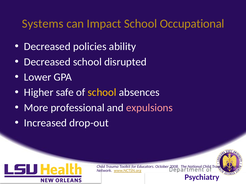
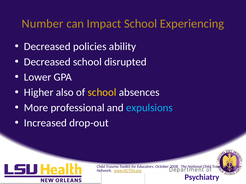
Systems: Systems -> Number
Occupational: Occupational -> Experiencing
safe: safe -> also
expulsions colour: pink -> light blue
